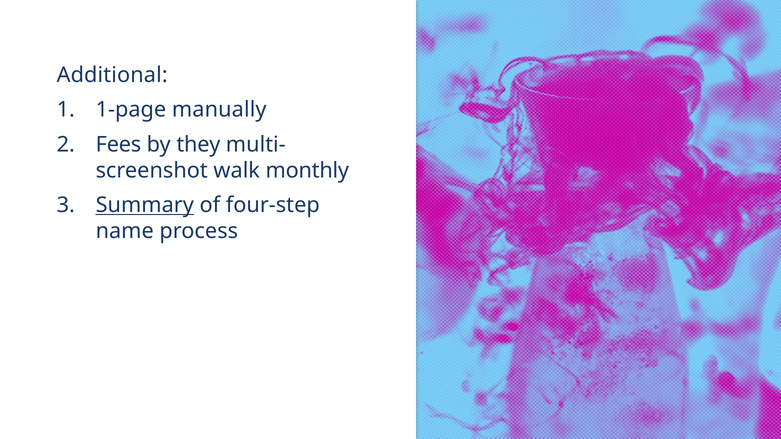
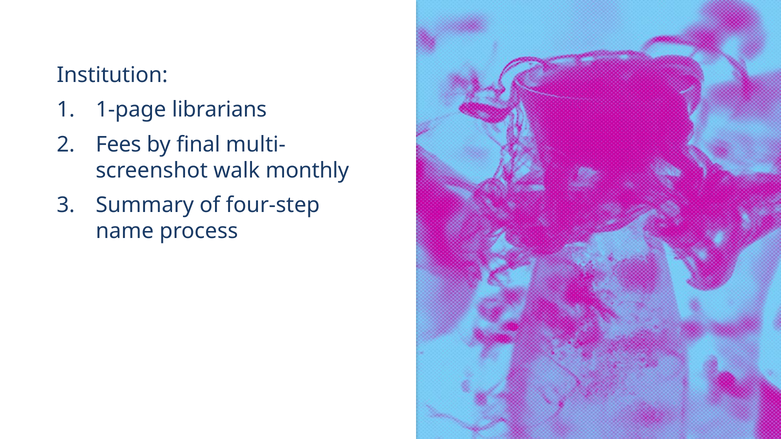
Additional: Additional -> Institution
manually: manually -> librarians
they: they -> final
Summary underline: present -> none
